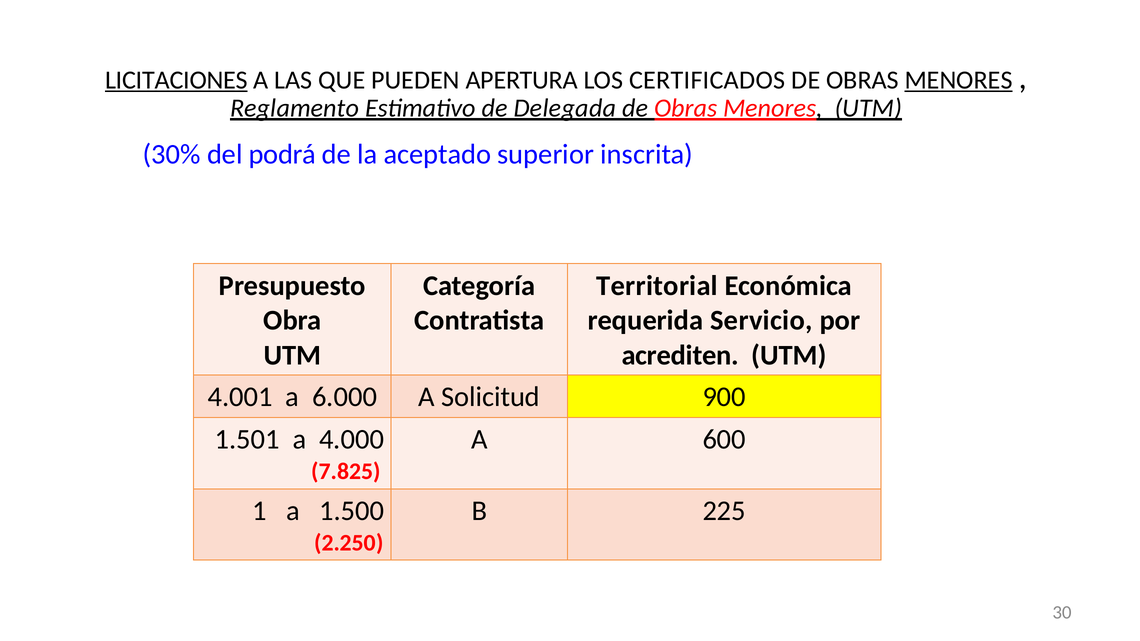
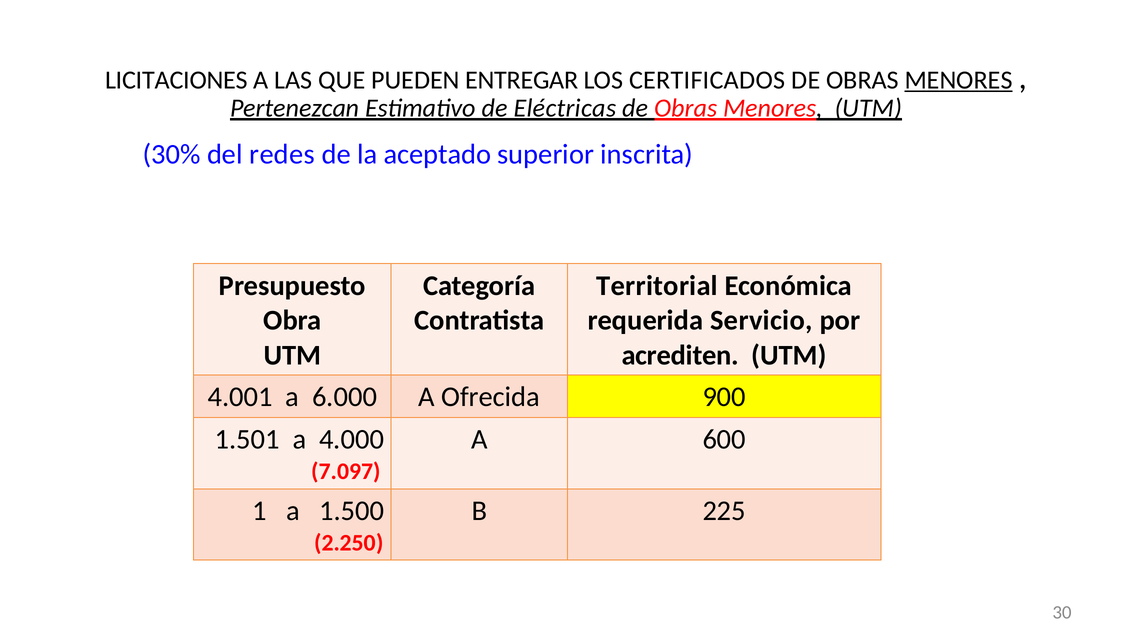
LICITACIONES underline: present -> none
APERTURA: APERTURA -> ENTREGAR
Reglamento: Reglamento -> Pertenezcan
Delegada: Delegada -> Eléctricas
podrá: podrá -> redes
Solicitud: Solicitud -> Ofrecida
7.825: 7.825 -> 7.097
